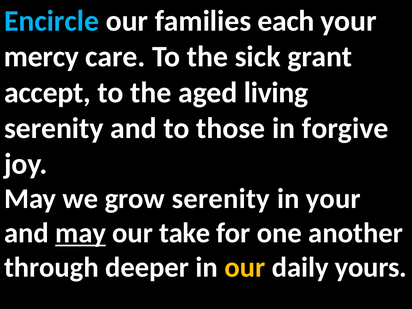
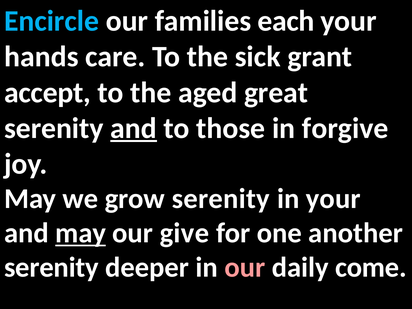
mercy: mercy -> hands
living: living -> great
and at (134, 128) underline: none -> present
take: take -> give
through at (51, 268): through -> serenity
our at (245, 268) colour: yellow -> pink
yours: yours -> come
